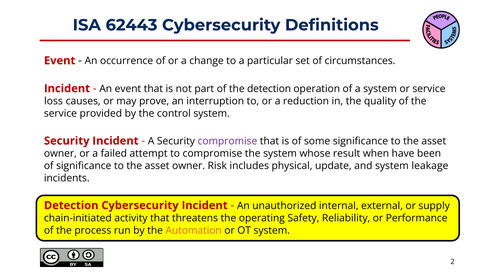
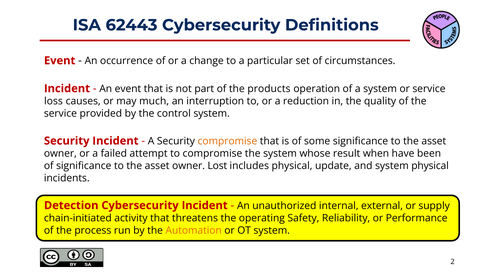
the detection: detection -> products
prove: prove -> much
compromise at (227, 141) colour: purple -> orange
Risk: Risk -> Lost
system leakage: leakage -> physical
